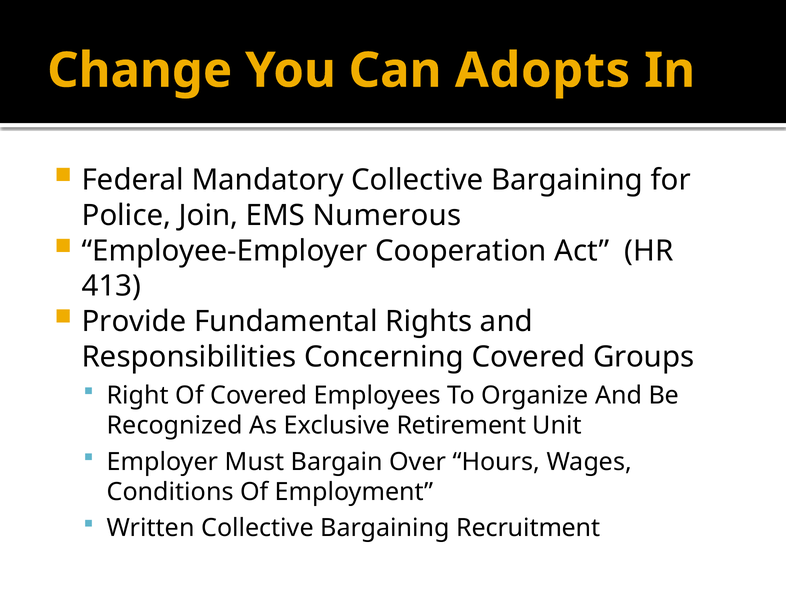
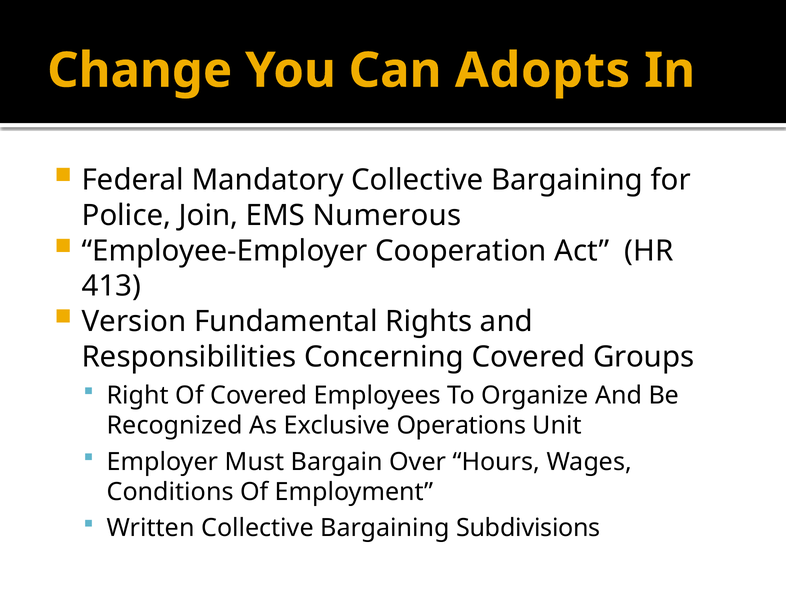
Provide: Provide -> Version
Retirement: Retirement -> Operations
Recruitment: Recruitment -> Subdivisions
